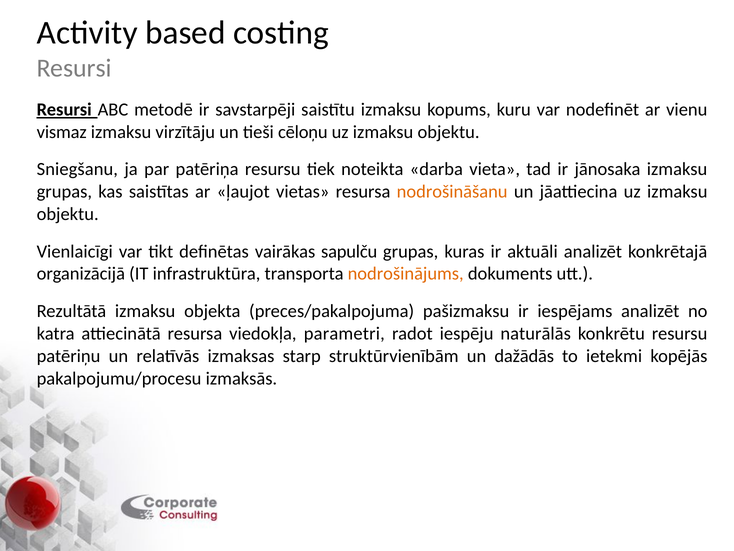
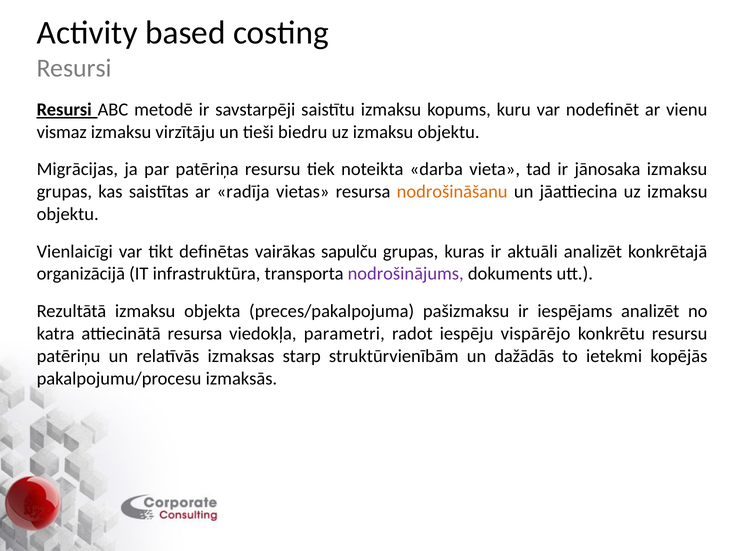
cēloņu: cēloņu -> biedru
Sniegšanu: Sniegšanu -> Migrācijas
ļaujot: ļaujot -> radīja
nodrošinājums colour: orange -> purple
naturālās: naturālās -> vispārējo
